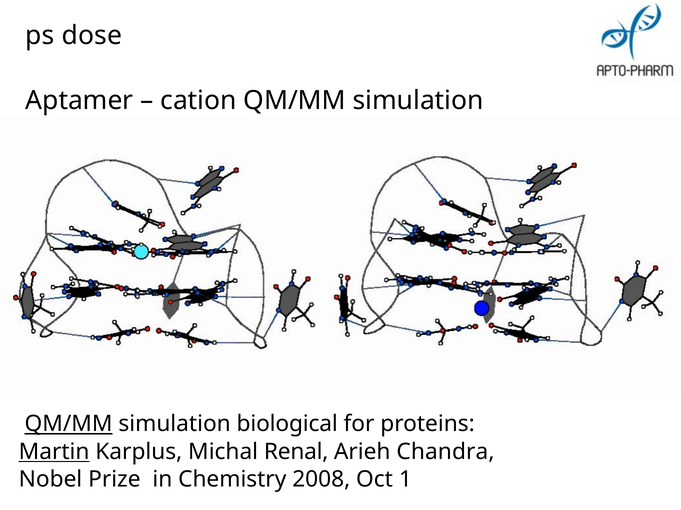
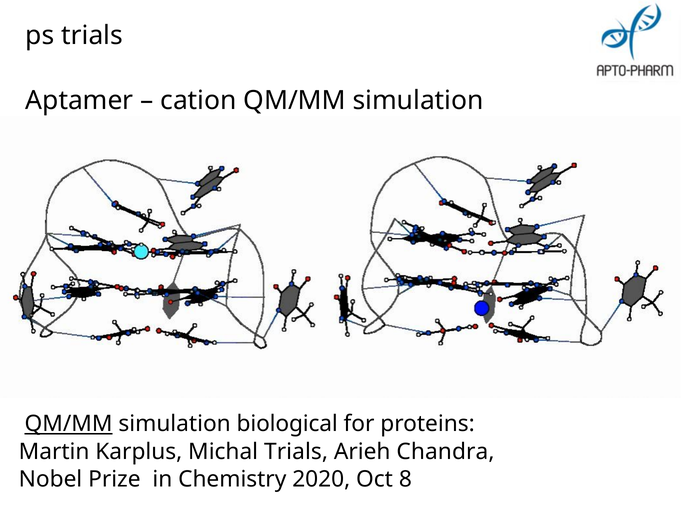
ps dose: dose -> trials
Martin underline: present -> none
Michal Renal: Renal -> Trials
2008: 2008 -> 2020
1: 1 -> 8
